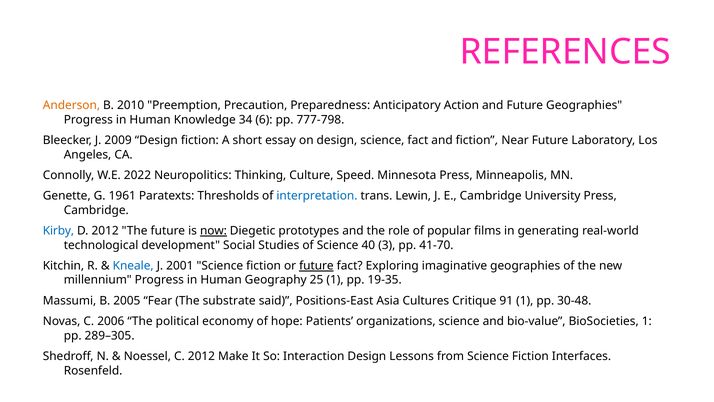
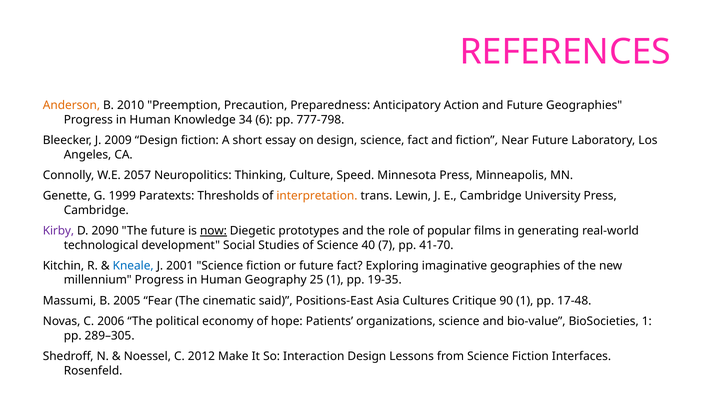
2022: 2022 -> 2057
1961: 1961 -> 1999
interpretation colour: blue -> orange
Kirby colour: blue -> purple
D 2012: 2012 -> 2090
3: 3 -> 7
future at (316, 266) underline: present -> none
substrate: substrate -> cinematic
91: 91 -> 90
30-48: 30-48 -> 17-48
